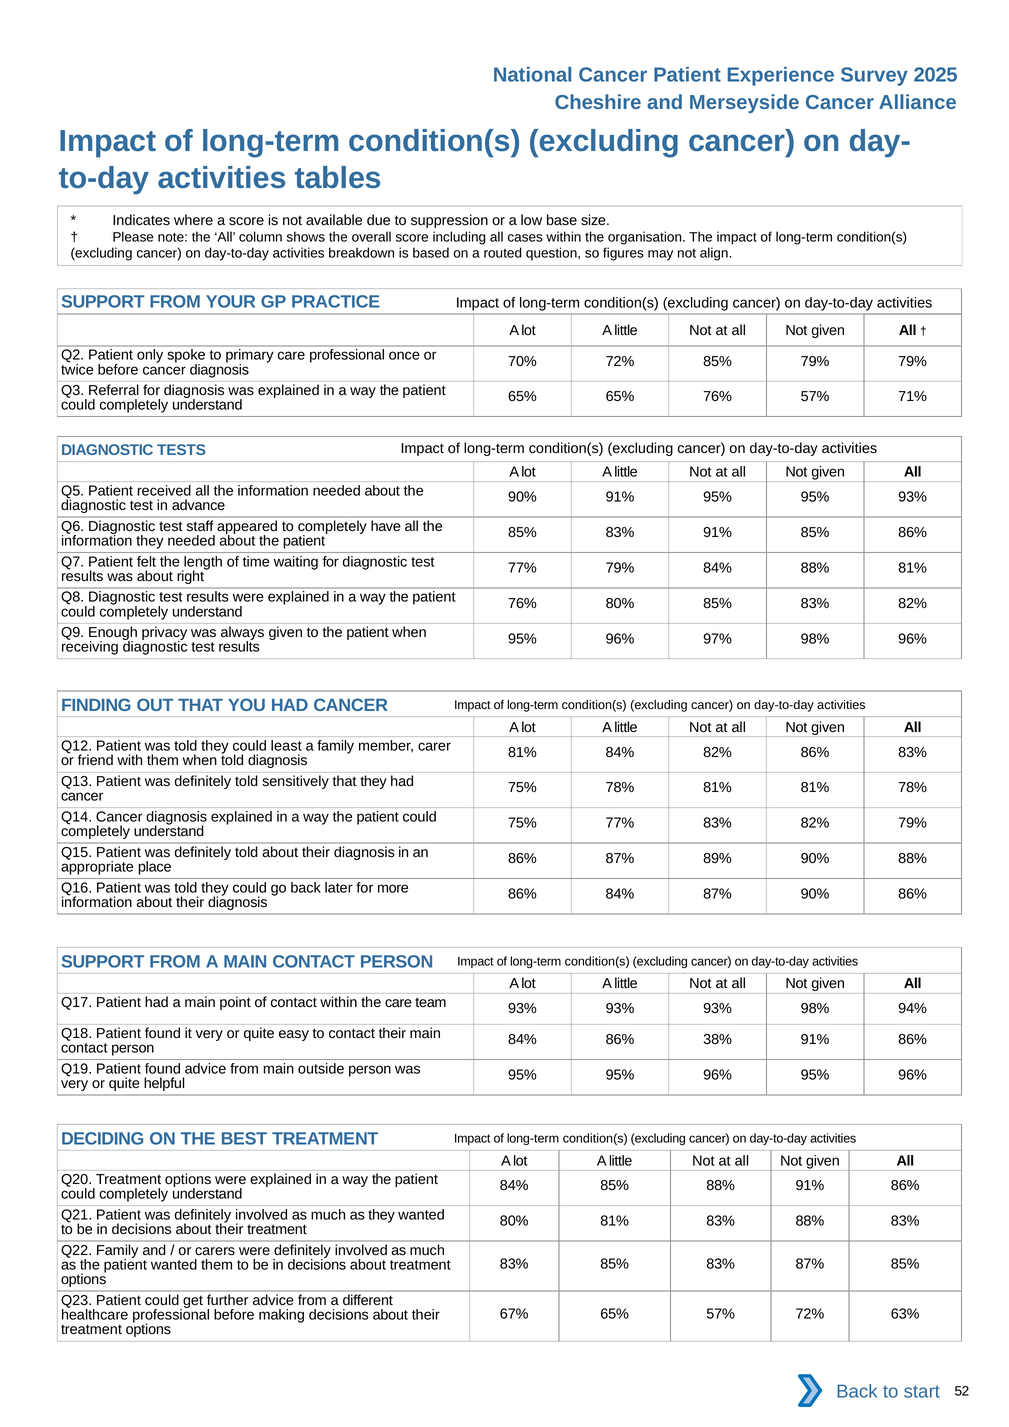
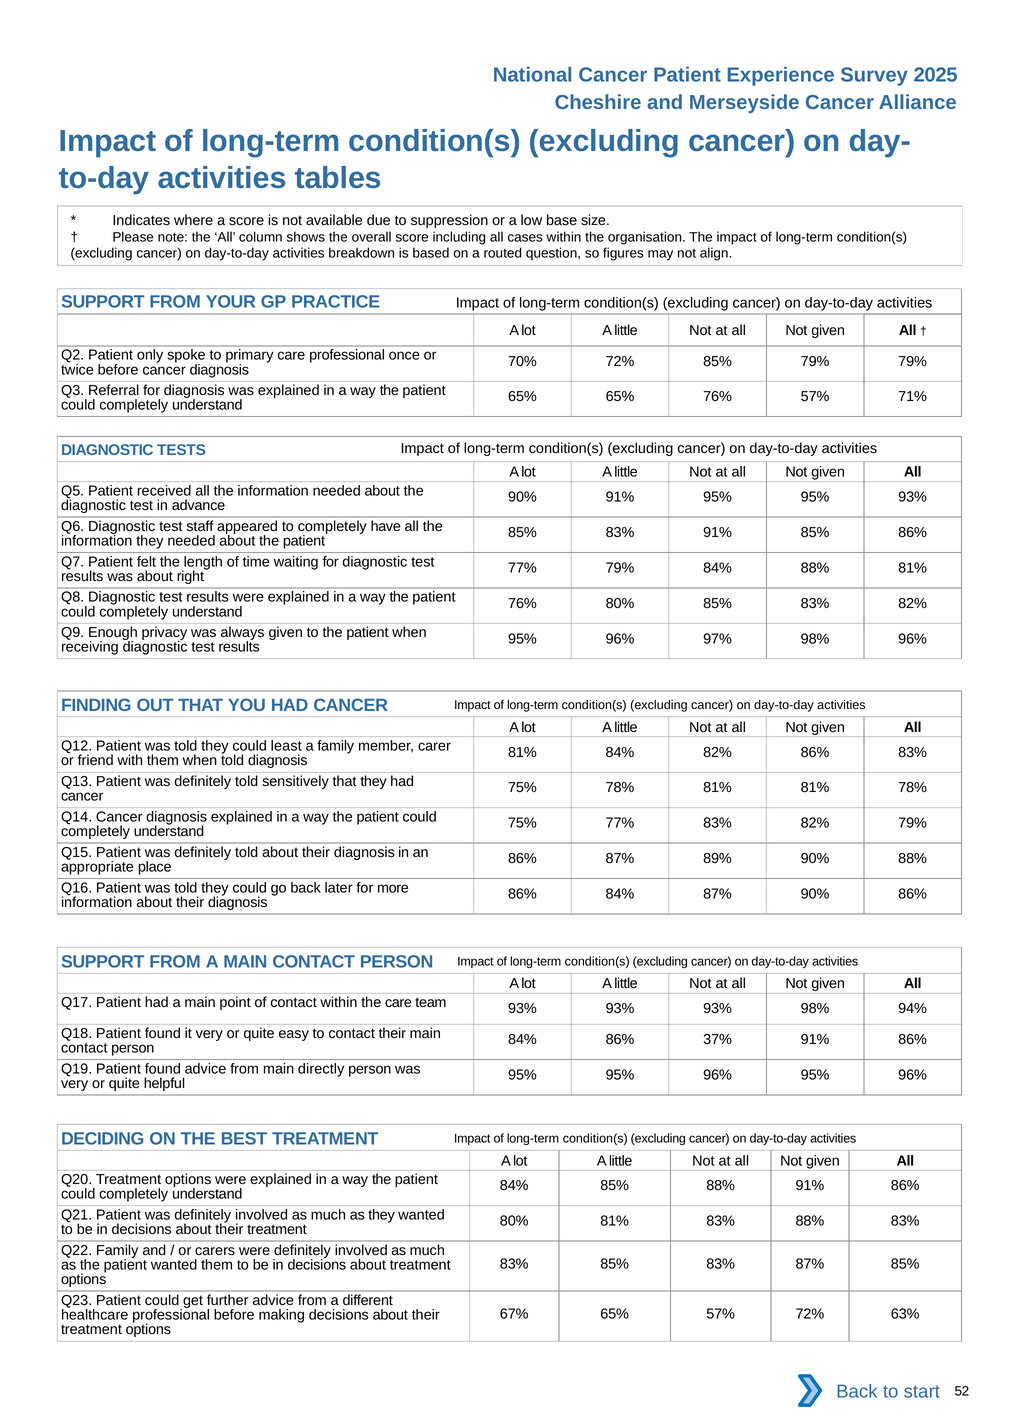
38%: 38% -> 37%
outside: outside -> directly
